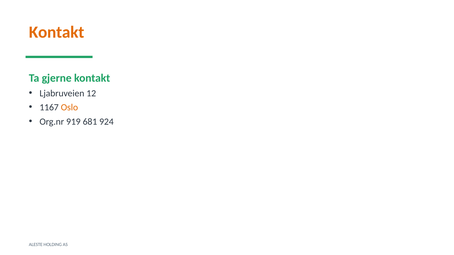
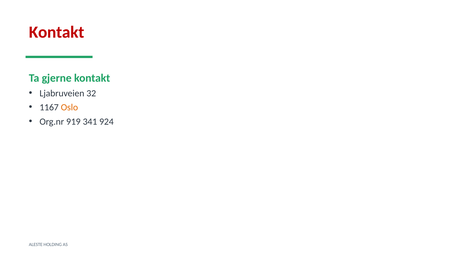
Kontakt at (57, 32) colour: orange -> red
12: 12 -> 32
681: 681 -> 341
